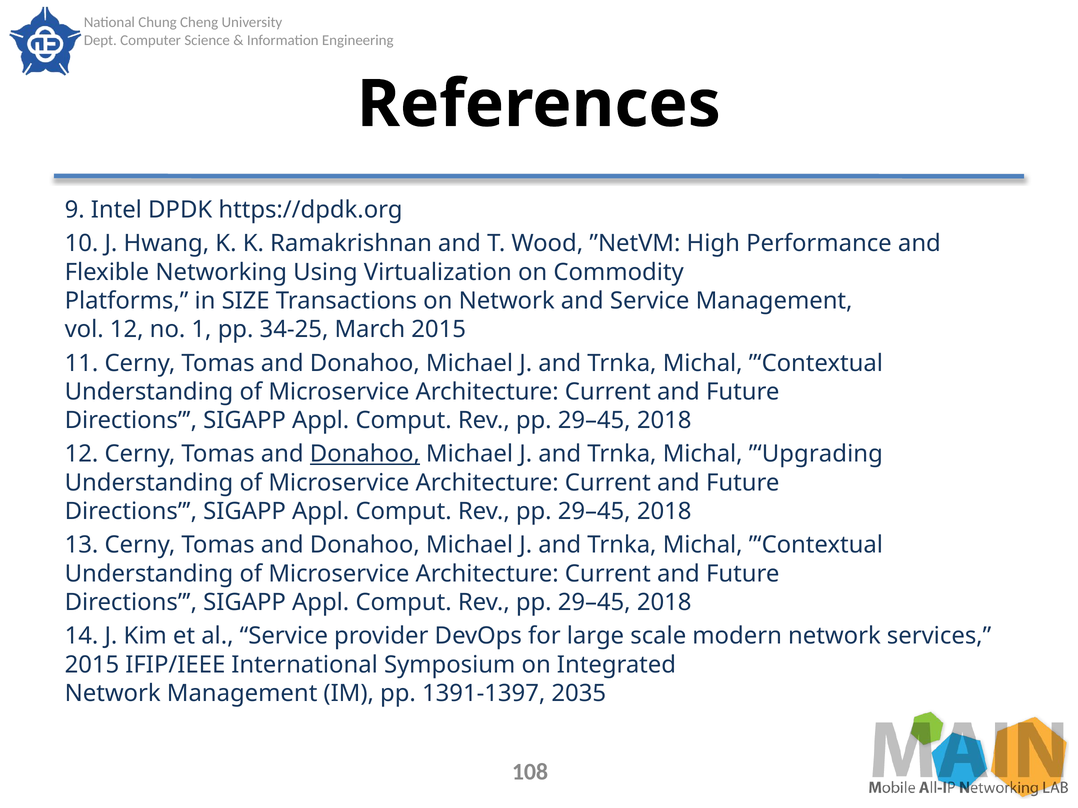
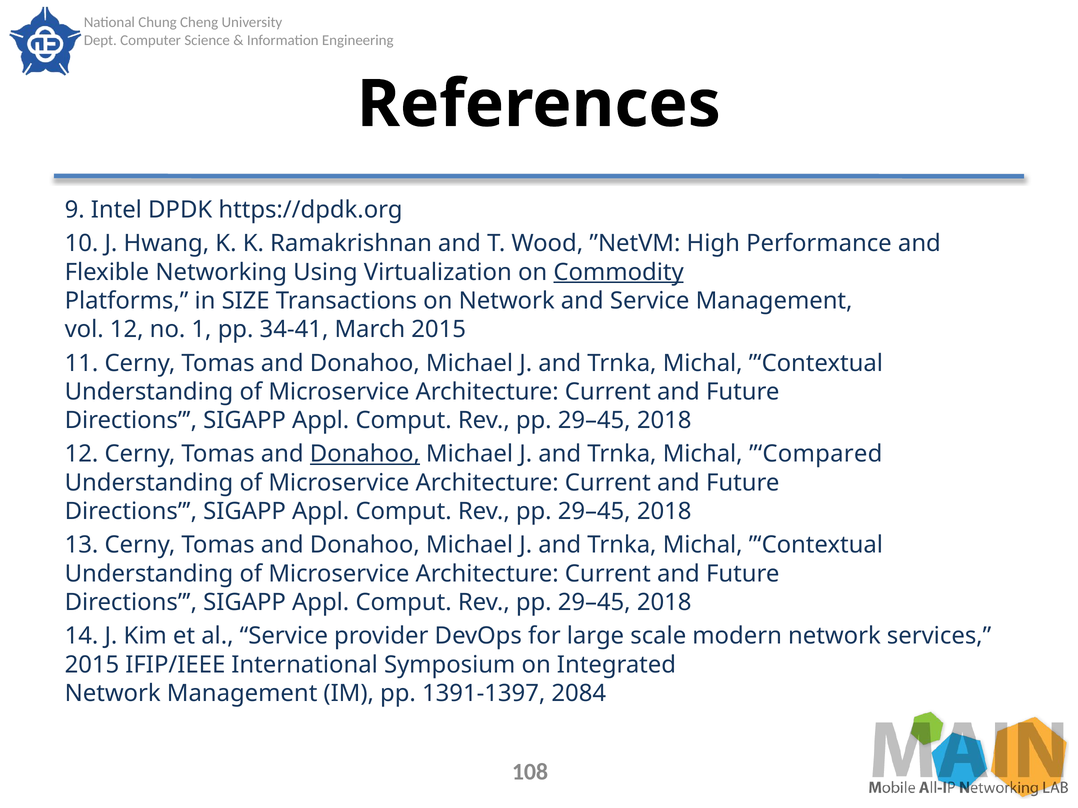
Commodity underline: none -> present
34-25: 34-25 -> 34-41
”‘Upgrading: ”‘Upgrading -> ”‘Compared
2035: 2035 -> 2084
